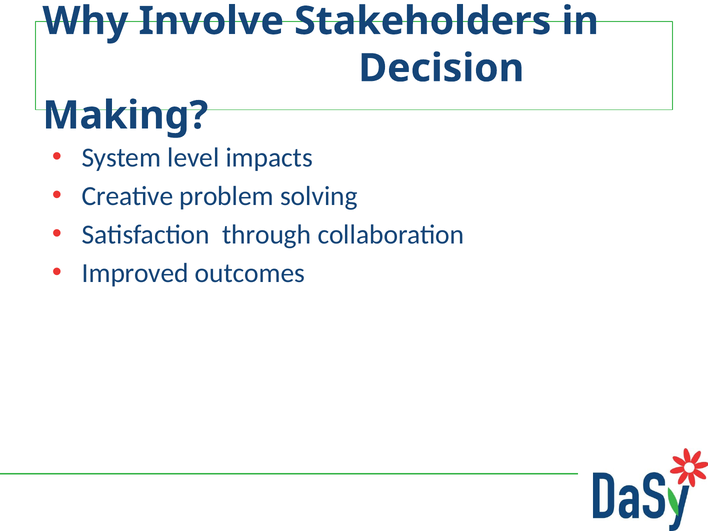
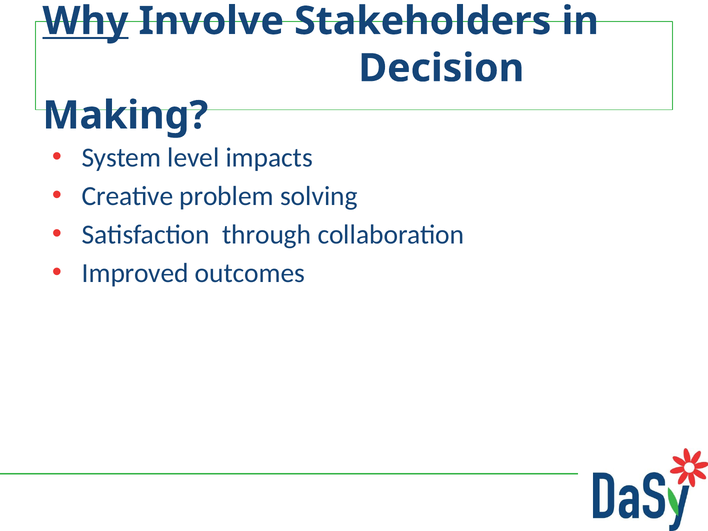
Why underline: none -> present
